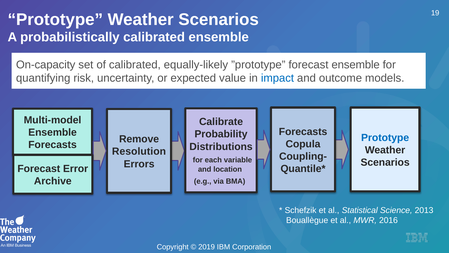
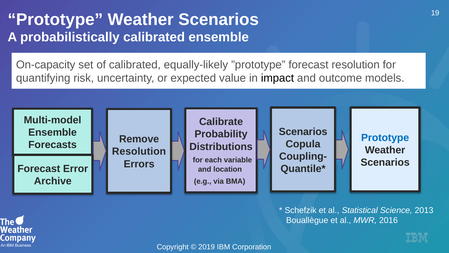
forecast ensemble: ensemble -> resolution
impact colour: blue -> black
Forecasts at (303, 131): Forecasts -> Scenarios
